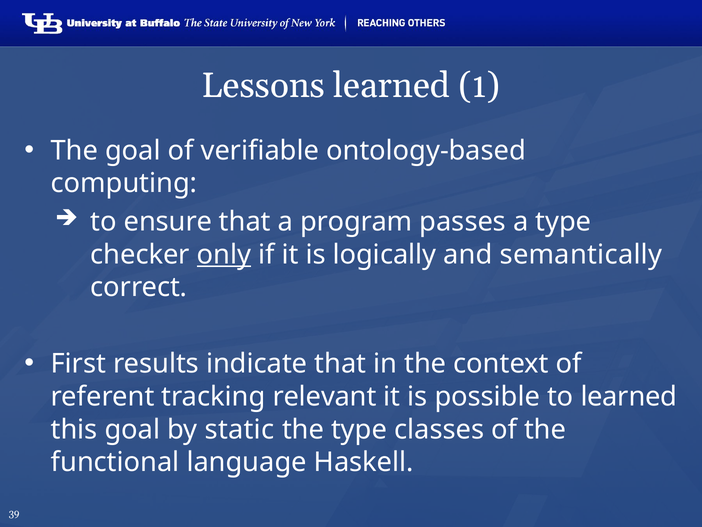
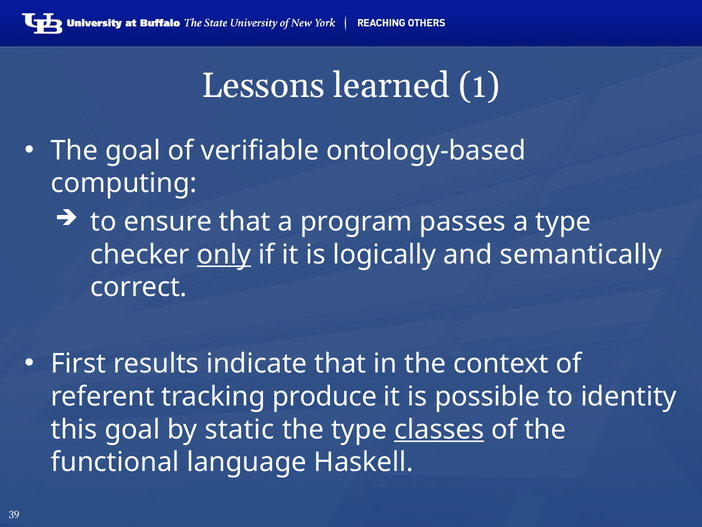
relevant: relevant -> produce
to learned: learned -> identity
classes underline: none -> present
